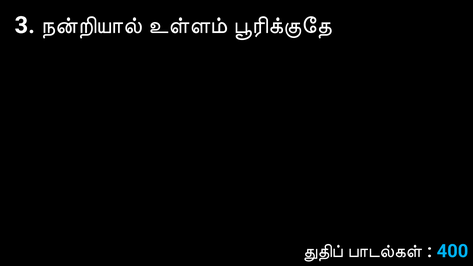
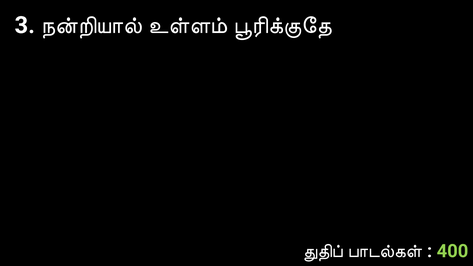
400 colour: light blue -> light green
